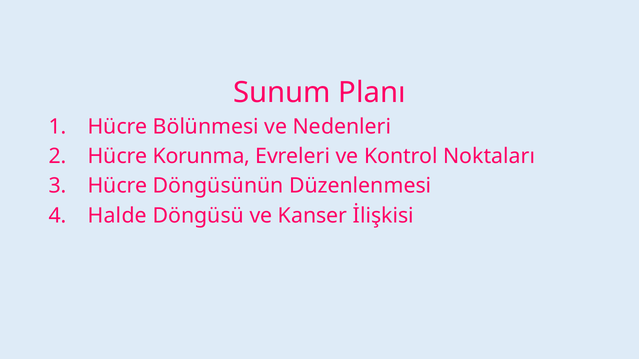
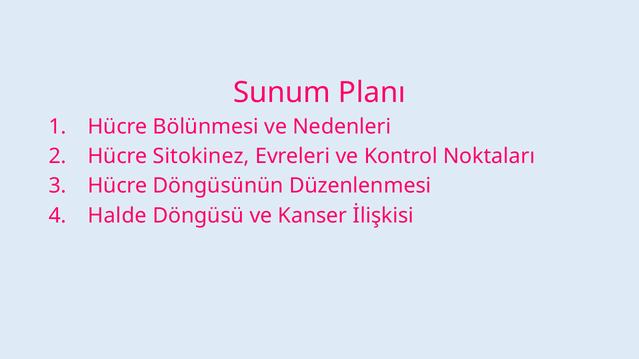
Korunma: Korunma -> Sitokinez
